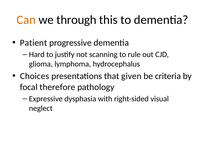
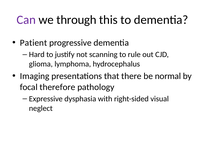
Can colour: orange -> purple
Choices: Choices -> Imaging
given: given -> there
criteria: criteria -> normal
